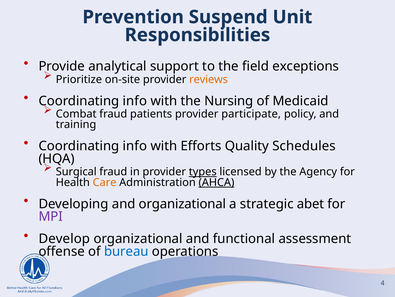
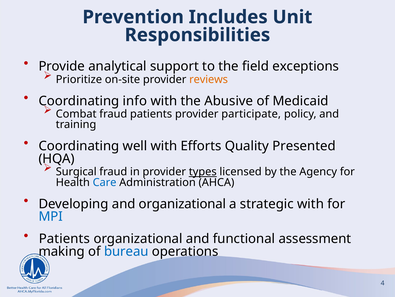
Suspend: Suspend -> Includes
Nursing: Nursing -> Abusive
info at (135, 146): info -> well
Schedules: Schedules -> Presented
Care colour: orange -> blue
AHCA underline: present -> none
strategic abet: abet -> with
MPI colour: purple -> blue
Develop at (64, 238): Develop -> Patients
offense: offense -> making
